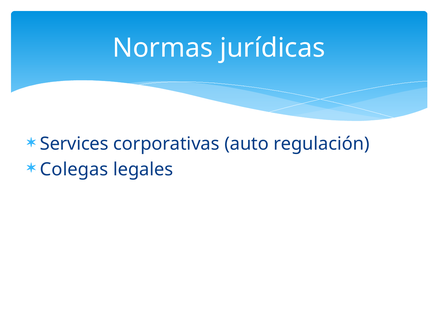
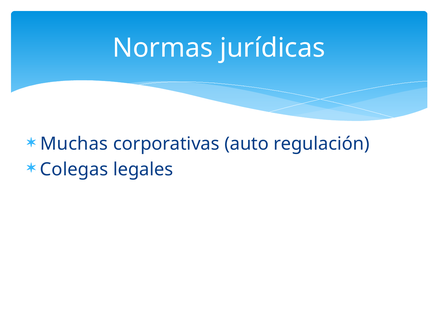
Services: Services -> Muchas
